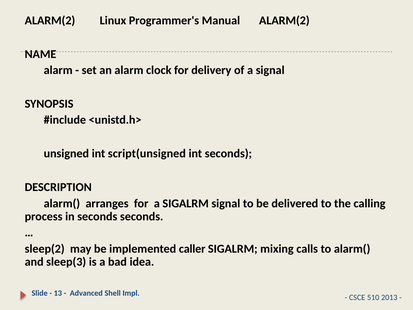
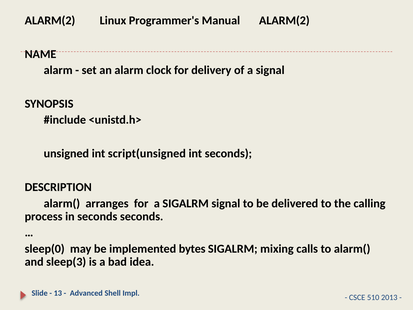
sleep(2: sleep(2 -> sleep(0
caller: caller -> bytes
